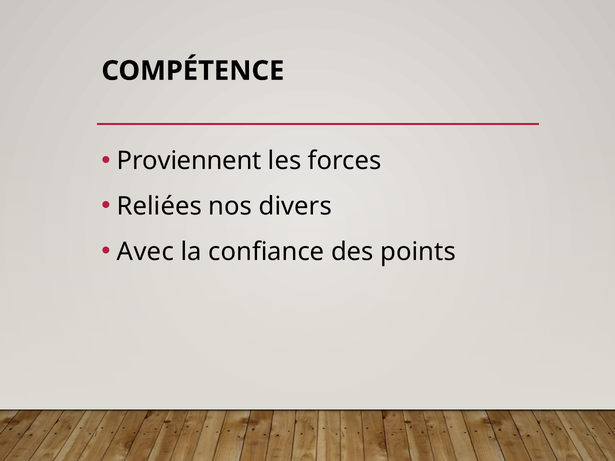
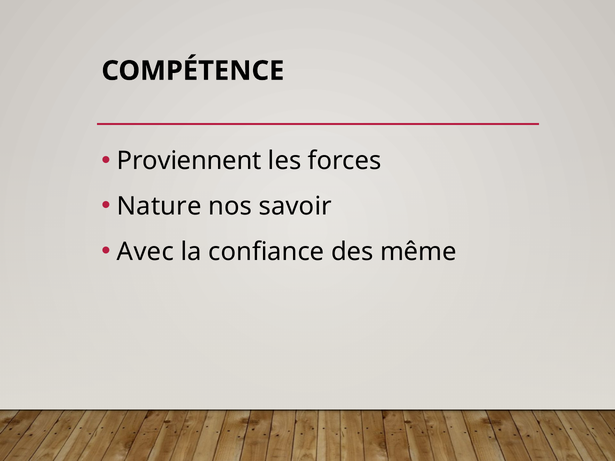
Reliées: Reliées -> Nature
divers: divers -> savoir
points: points -> même
